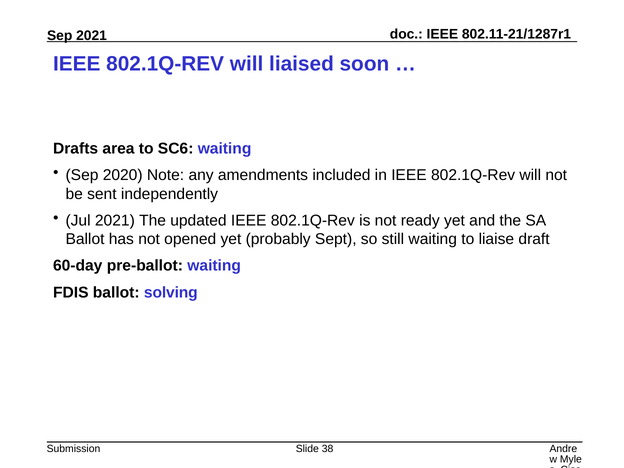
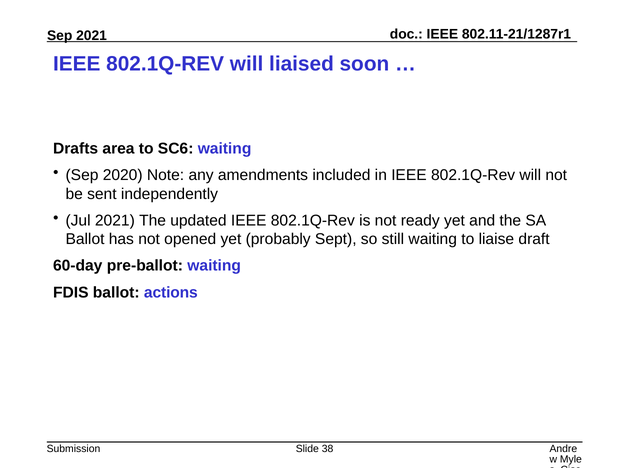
solving: solving -> actions
